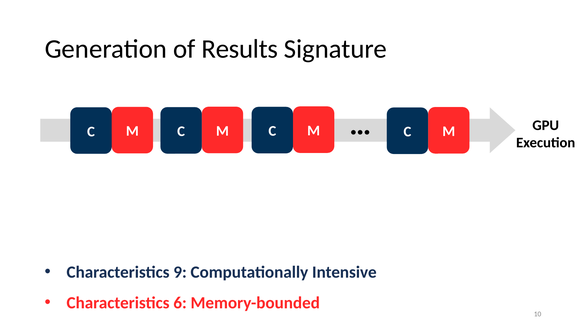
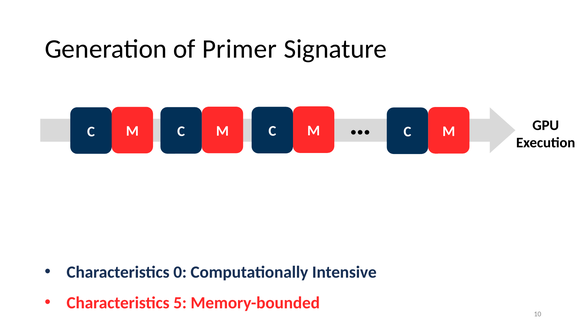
Results: Results -> Primer
9: 9 -> 0
6: 6 -> 5
